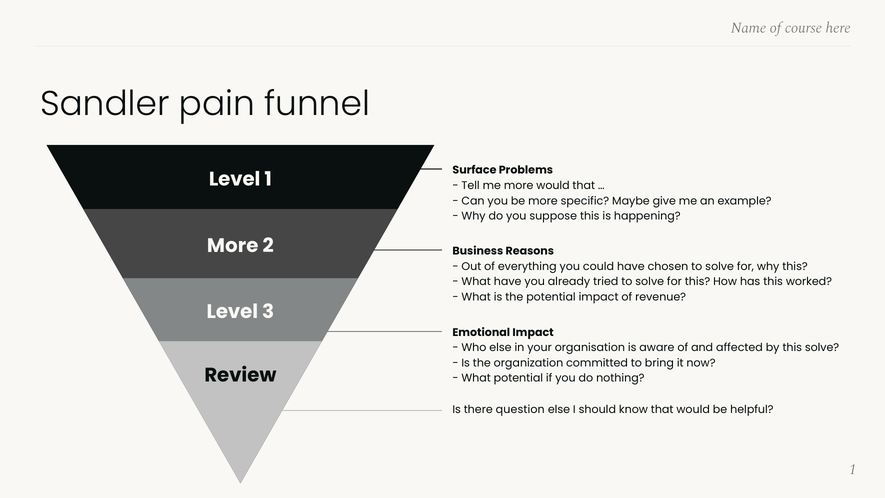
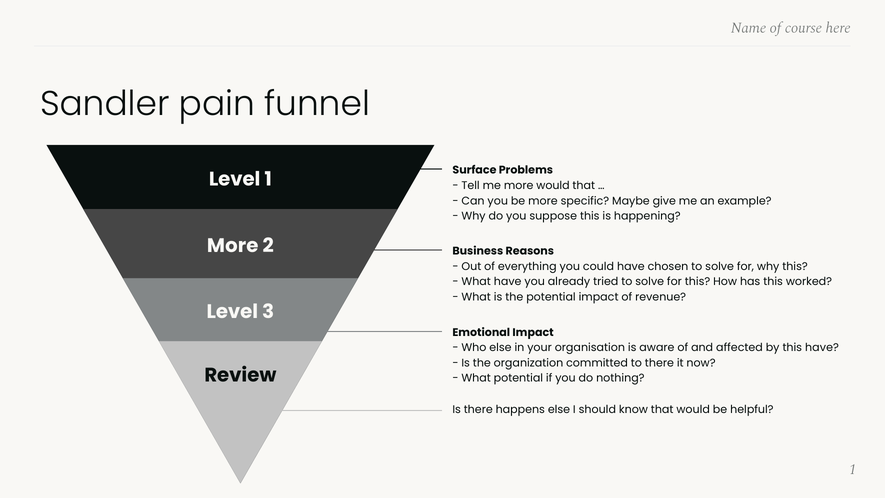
this solve: solve -> have
to bring: bring -> there
question: question -> happens
